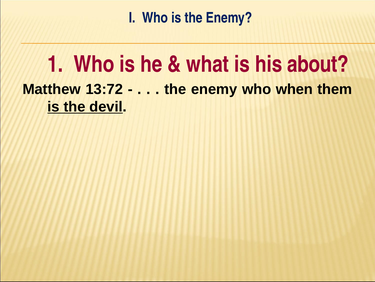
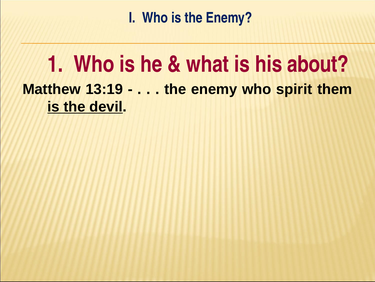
13:72: 13:72 -> 13:19
when: when -> spirit
